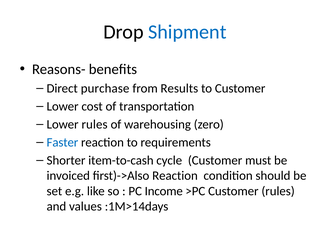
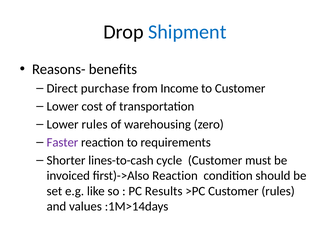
Results: Results -> Income
Faster colour: blue -> purple
item-to-cash: item-to-cash -> lines-to-cash
Income: Income -> Results
